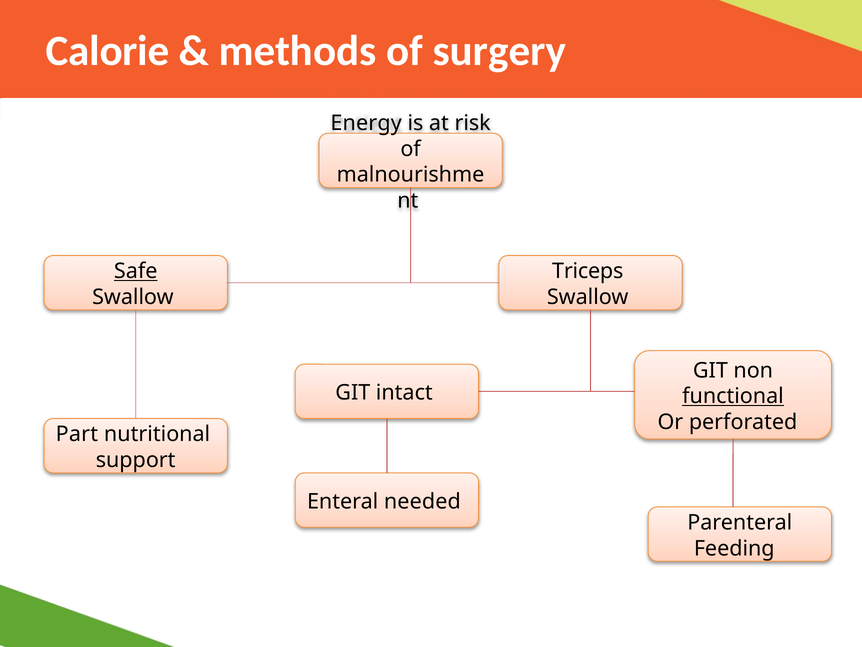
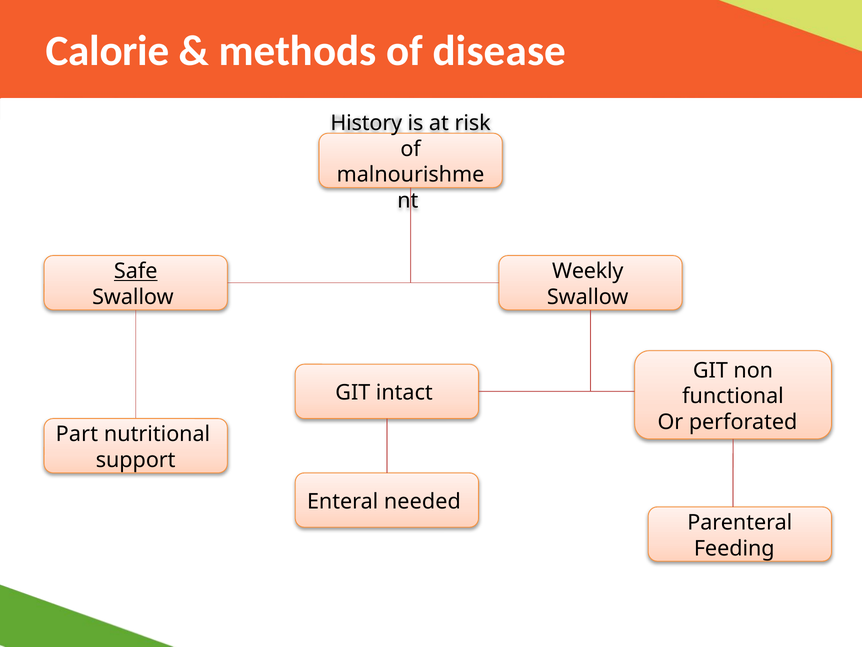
surgery: surgery -> disease
Energy: Energy -> History
Triceps: Triceps -> Weekly
functional underline: present -> none
